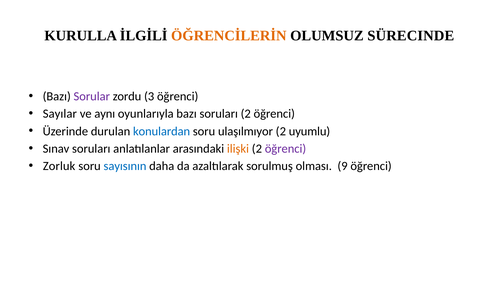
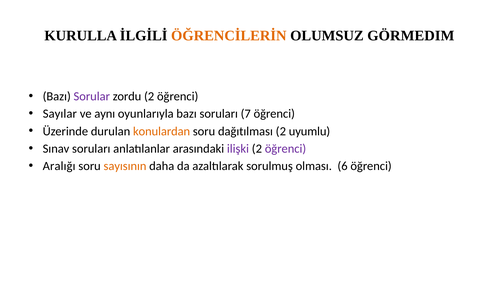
SÜRECINDE: SÜRECINDE -> GÖRMEDIM
zordu 3: 3 -> 2
soruları 2: 2 -> 7
konulardan colour: blue -> orange
ulaşılmıyor: ulaşılmıyor -> dağıtılması
ilişki colour: orange -> purple
Zorluk: Zorluk -> Aralığı
sayısının colour: blue -> orange
9: 9 -> 6
